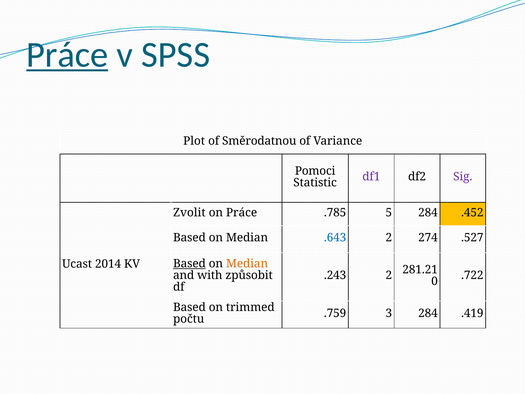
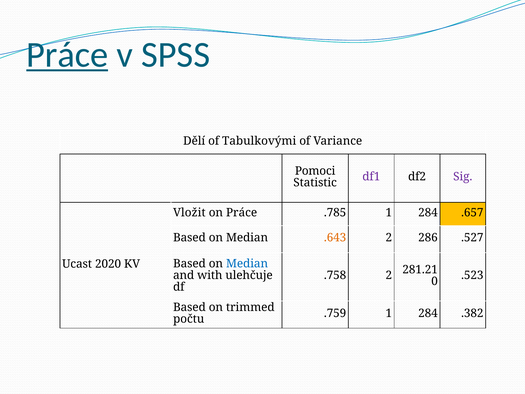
Plot: Plot -> Dělí
Směrodatnou: Směrodatnou -> Tabulkovými
Zvolit: Zvolit -> Vložit
.785 5: 5 -> 1
.452: .452 -> .657
.643 colour: blue -> orange
274: 274 -> 286
Based at (189, 264) underline: present -> none
Median at (247, 264) colour: orange -> blue
2014: 2014 -> 2020
způsobit: způsobit -> ulehčuje
.243: .243 -> .758
.722: .722 -> .523
.759 3: 3 -> 1
.419: .419 -> .382
